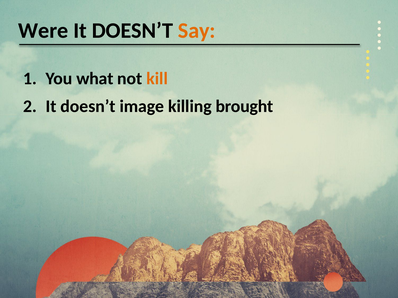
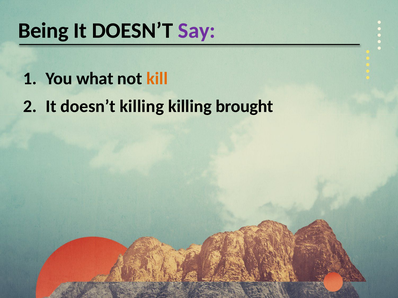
Were: Were -> Being
Say colour: orange -> purple
doesn’t image: image -> killing
